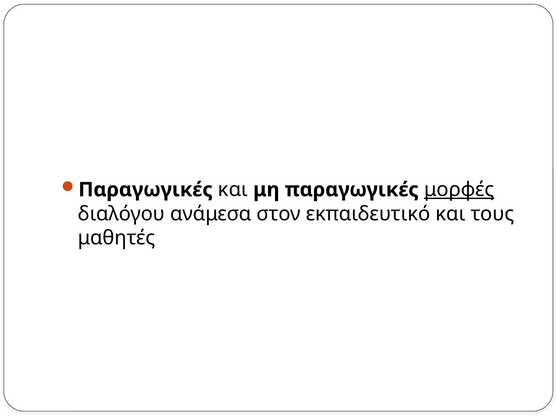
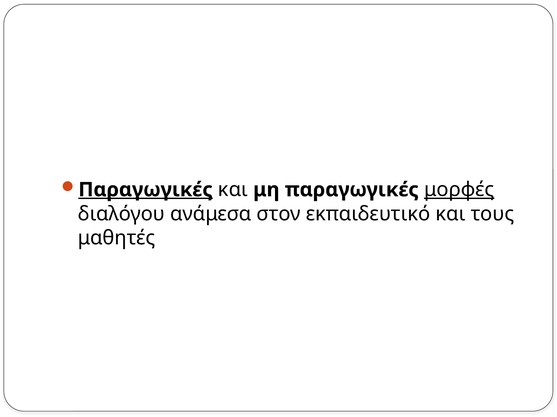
Παραγωγικές at (146, 190) underline: none -> present
